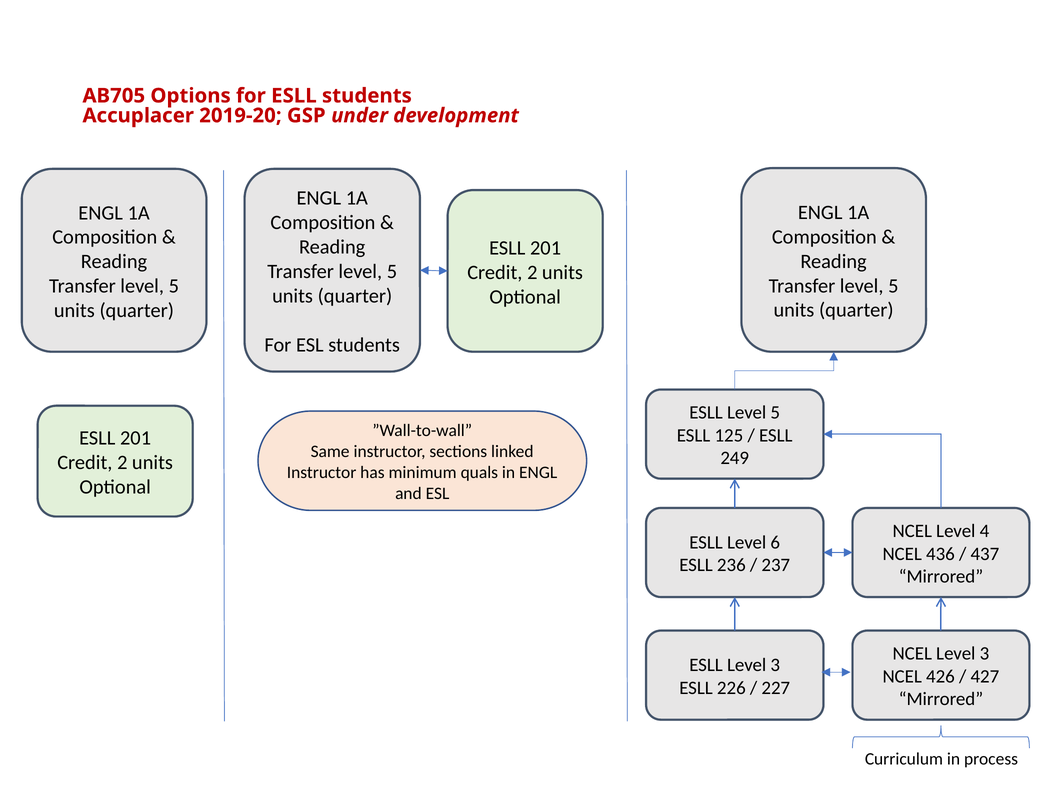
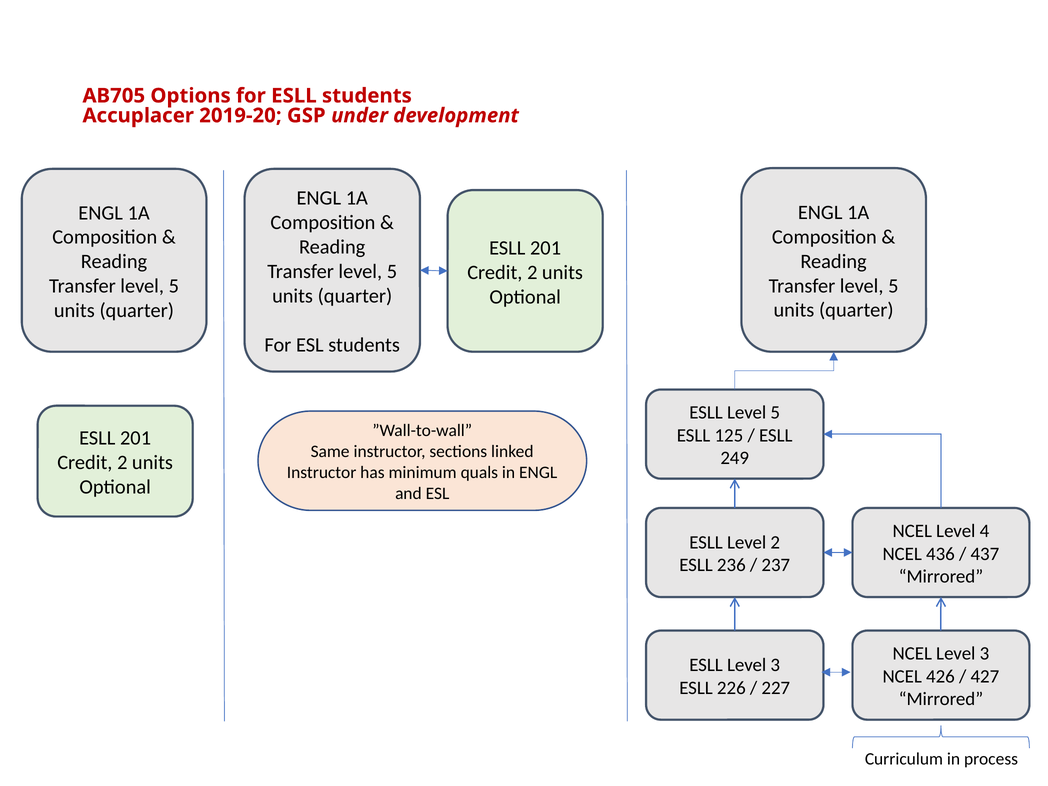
Level 6: 6 -> 2
